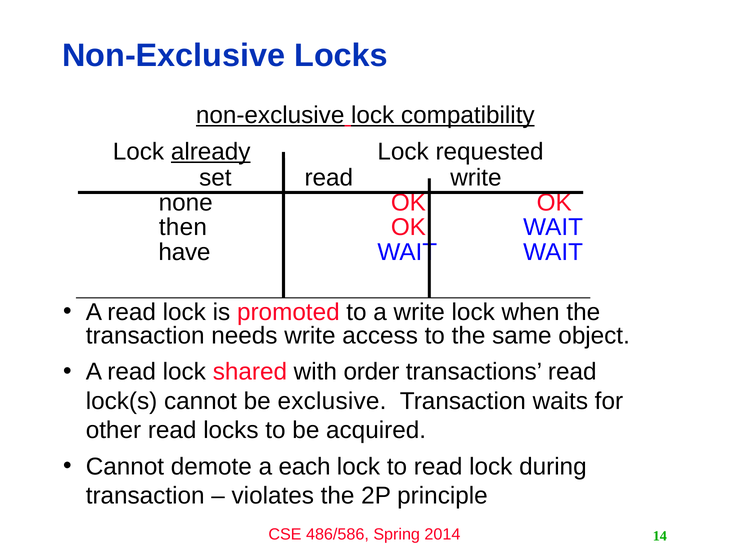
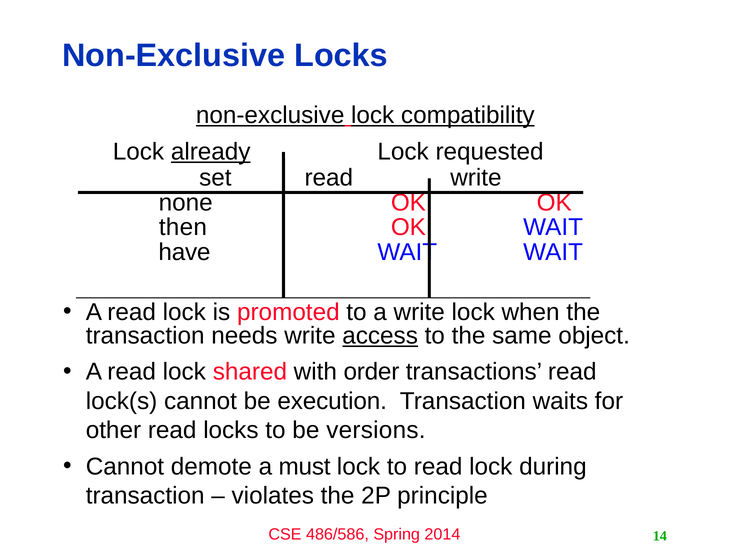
access underline: none -> present
exclusive: exclusive -> execution
acquired: acquired -> versions
each: each -> must
